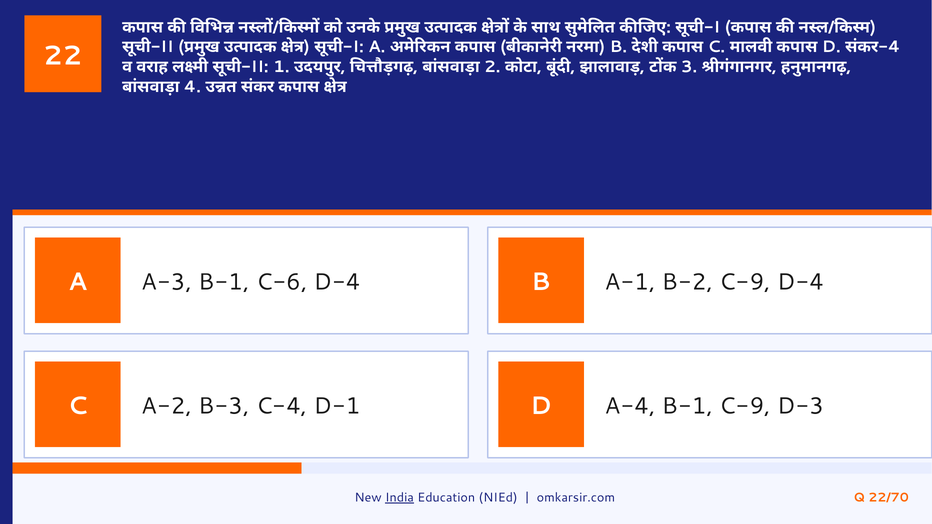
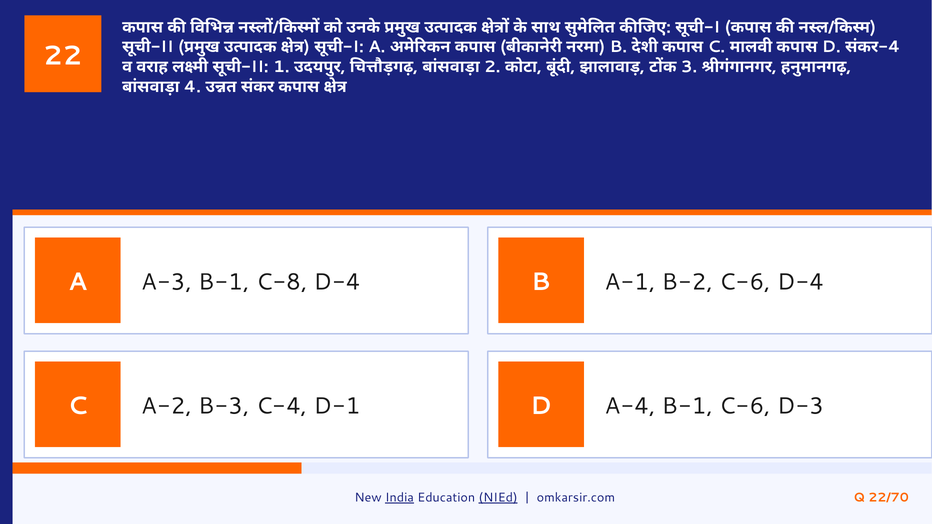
C-6: C-6 -> C-8
B-2 C-9: C-9 -> C-6
B-1 C-9: C-9 -> C-6
NIEd underline: none -> present
